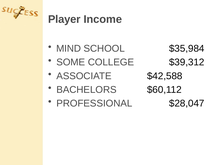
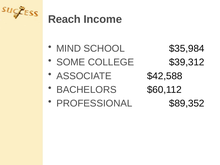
Player: Player -> Reach
$28,047: $28,047 -> $89,352
